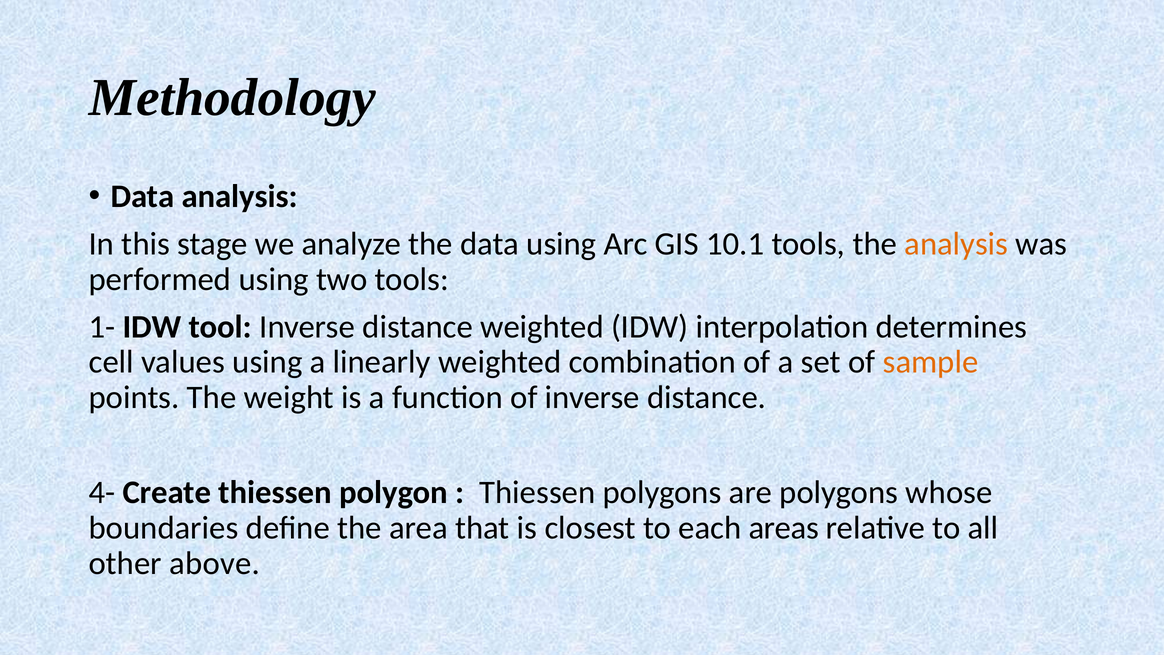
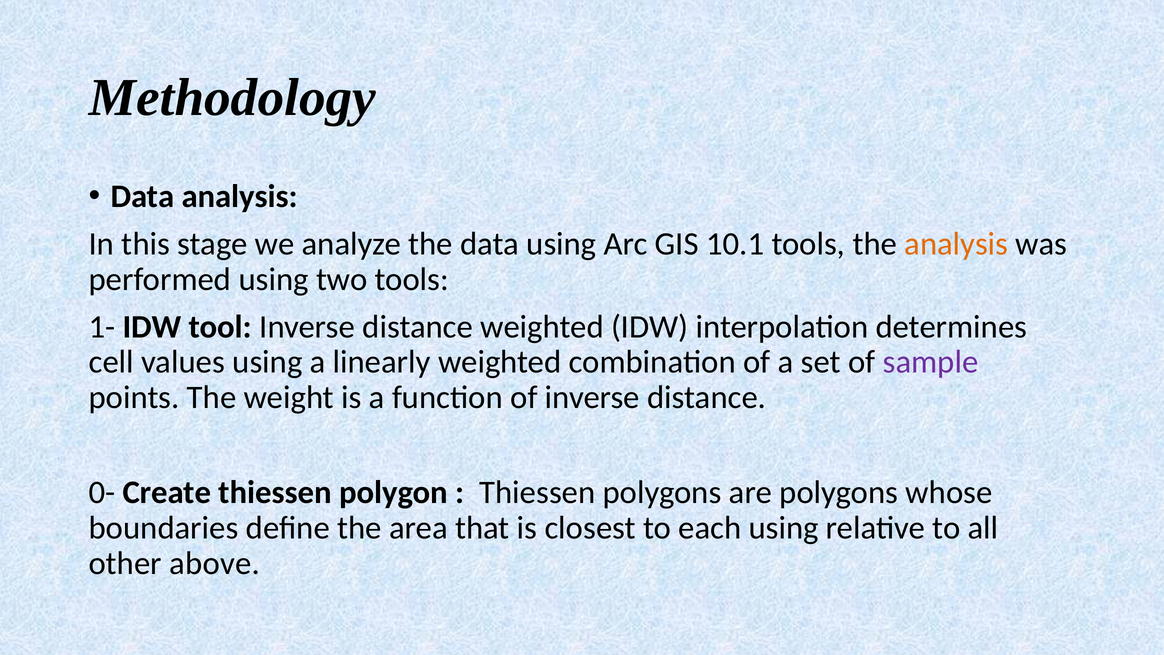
sample colour: orange -> purple
4-: 4- -> 0-
each areas: areas -> using
